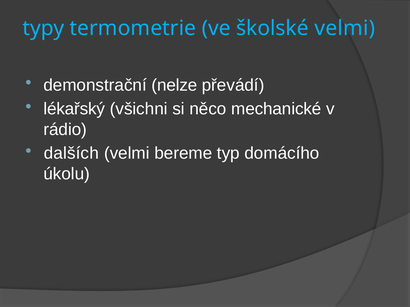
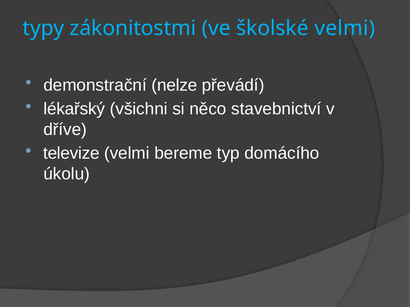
termometrie: termometrie -> zákonitostmi
mechanické: mechanické -> stavebnictví
rádio: rádio -> dříve
dalších: dalších -> televize
